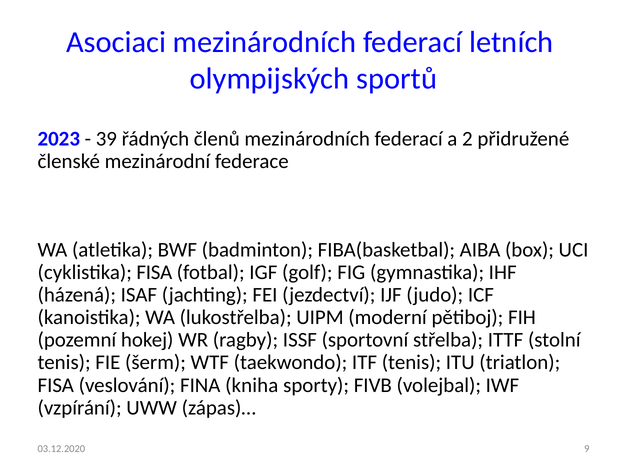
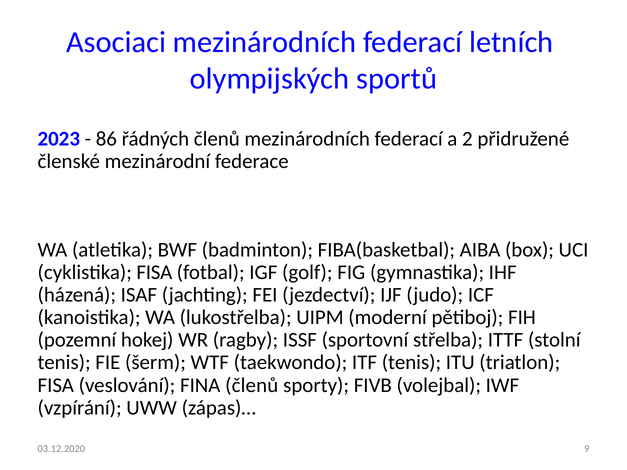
39: 39 -> 86
FINA kniha: kniha -> členů
